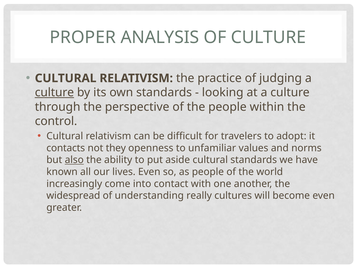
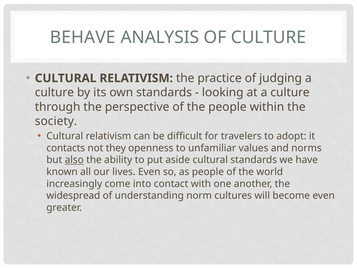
PROPER: PROPER -> BEHAVE
culture at (54, 92) underline: present -> none
control: control -> society
really: really -> norm
